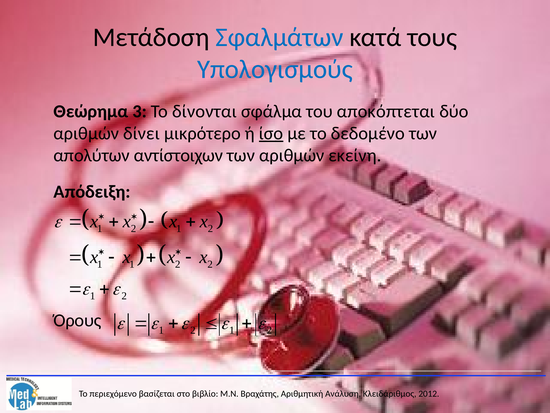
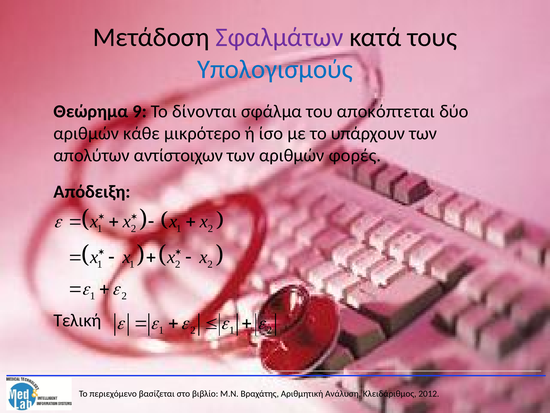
Σφαλμάτων colour: blue -> purple
3: 3 -> 9
δίνει: δίνει -> κάθε
ίσο underline: present -> none
δεδομένο: δεδομένο -> υπάρχουν
εκείνη: εκείνη -> φορές
Όρους: Όρους -> Τελική
